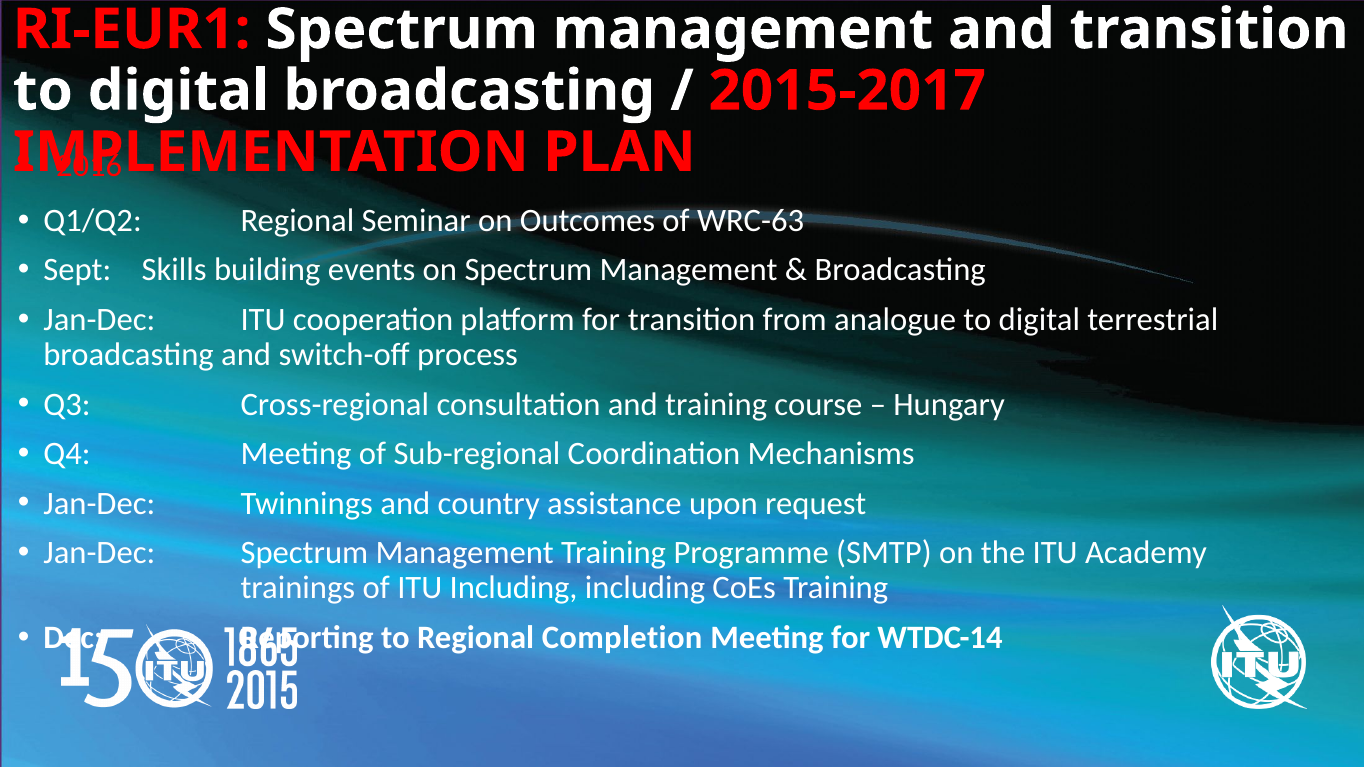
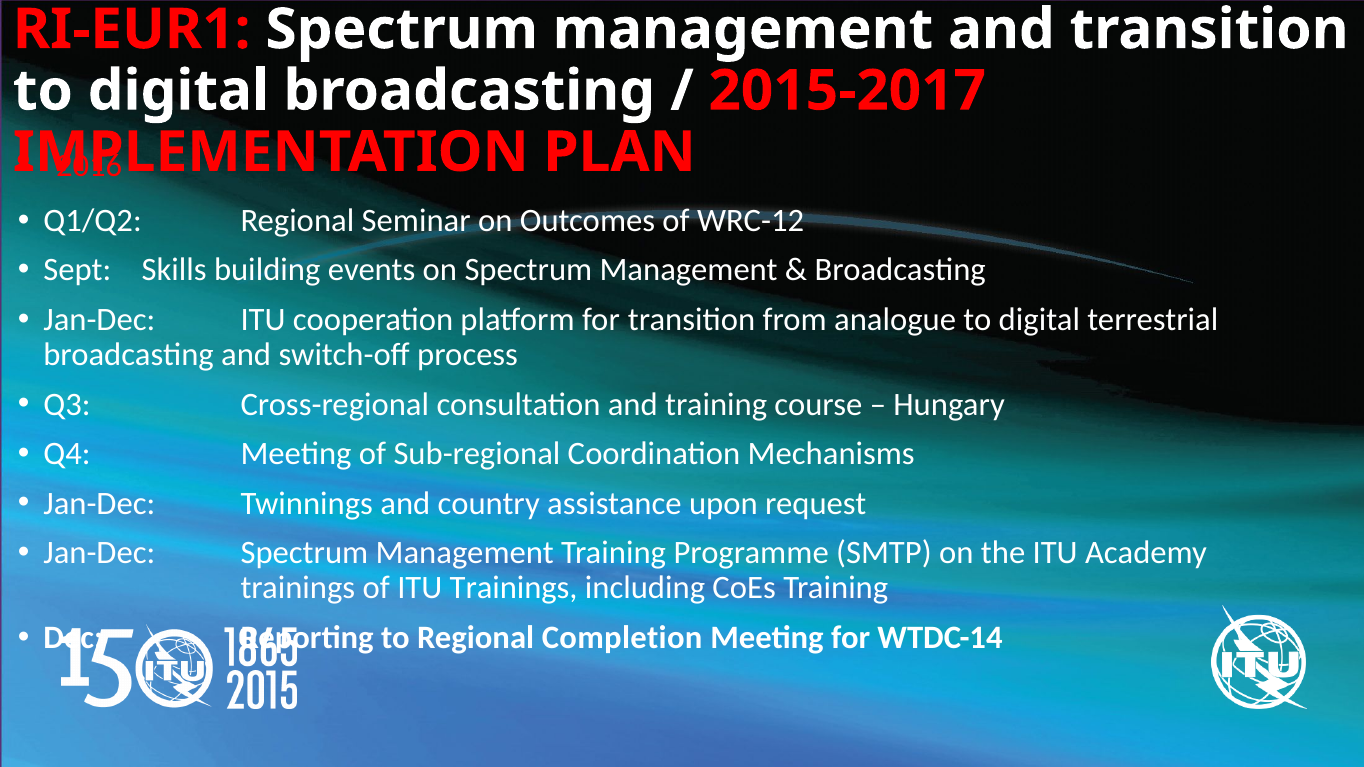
WRC-63: WRC-63 -> WRC-12
ITU Including: Including -> Trainings
